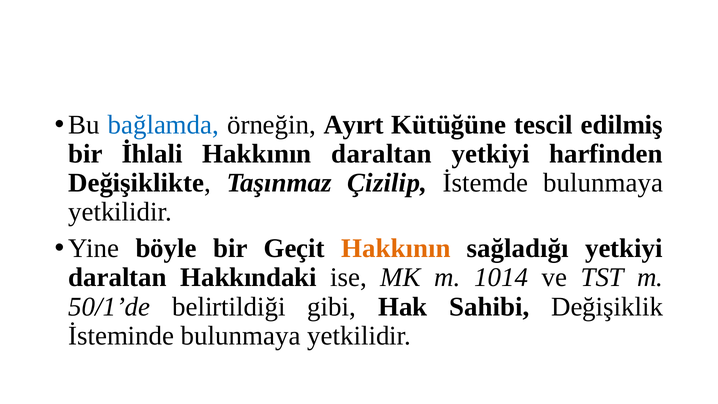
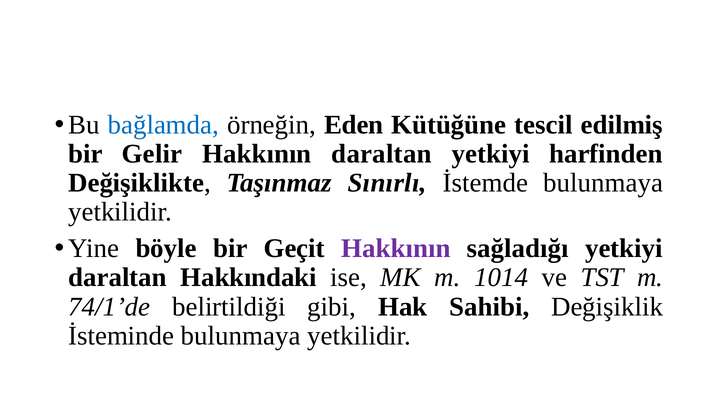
Ayırt: Ayırt -> Eden
İhlali: İhlali -> Gelir
Çizilip: Çizilip -> Sınırlı
Hakkının at (396, 248) colour: orange -> purple
50/1’de: 50/1’de -> 74/1’de
